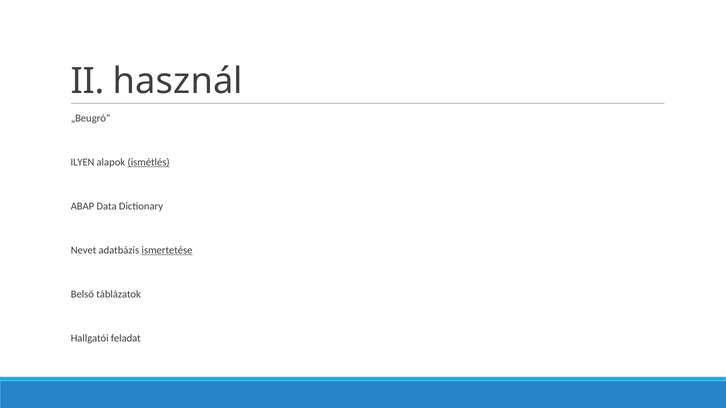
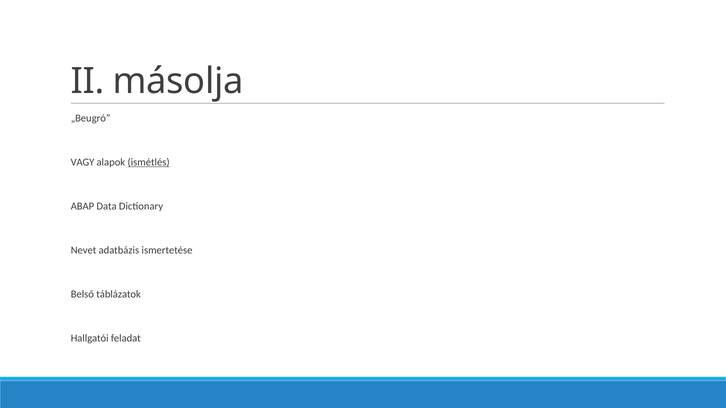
használ: használ -> másolja
ILYEN: ILYEN -> VAGY
ismertetése underline: present -> none
